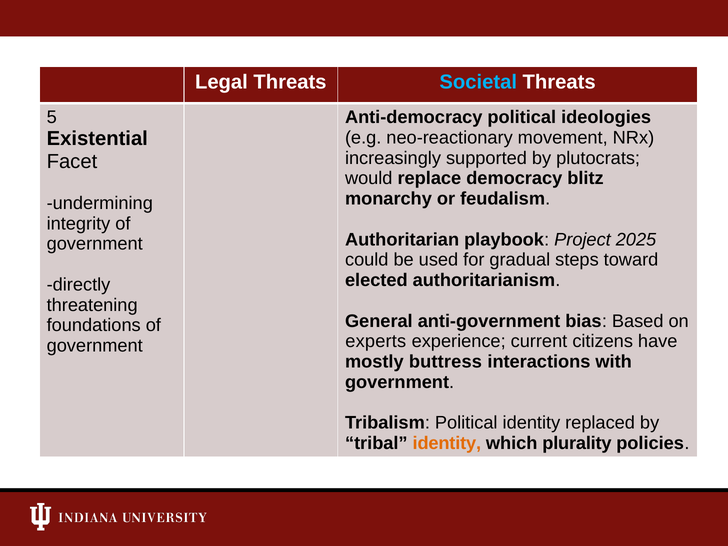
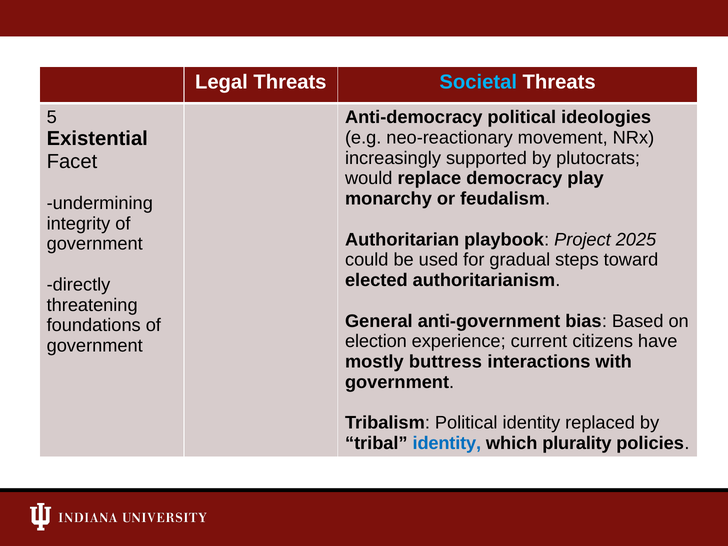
blitz: blitz -> play
experts: experts -> election
identity at (447, 443) colour: orange -> blue
